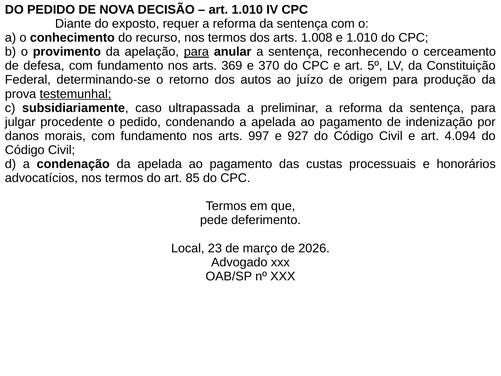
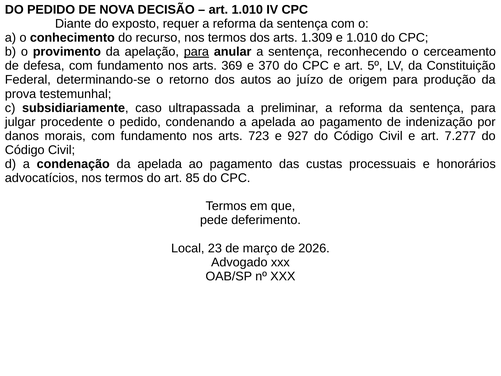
1.008: 1.008 -> 1.309
testemunhal underline: present -> none
997: 997 -> 723
4.094: 4.094 -> 7.277
